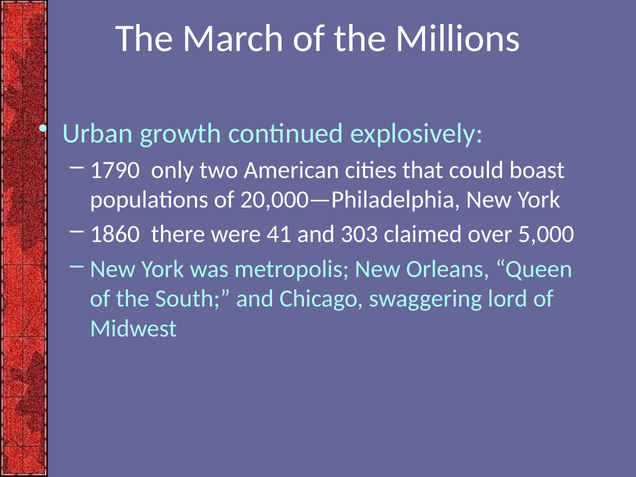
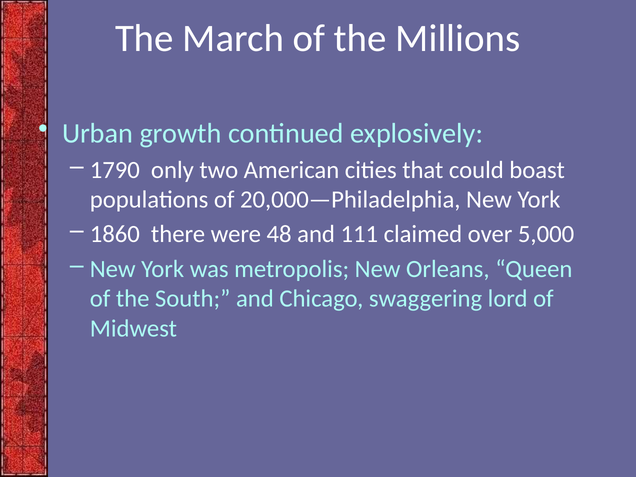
41: 41 -> 48
303: 303 -> 111
